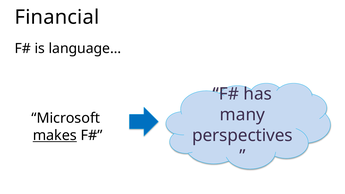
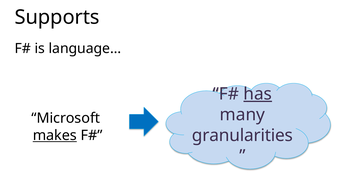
Financial: Financial -> Supports
has underline: none -> present
perspectives: perspectives -> granularities
